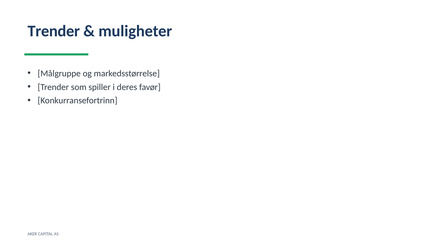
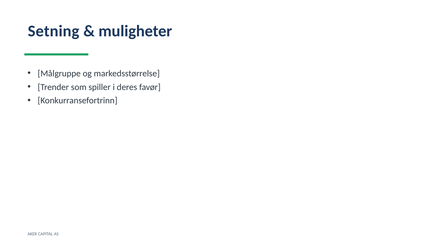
Trender at (54, 31): Trender -> Setning
